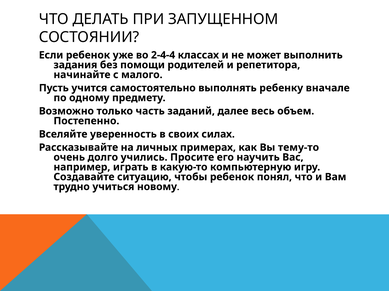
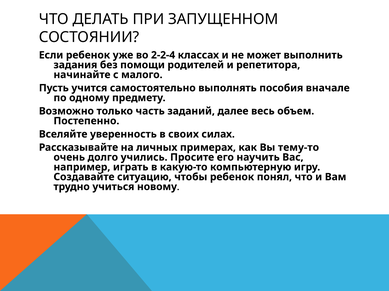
2-4-4: 2-4-4 -> 2-2-4
ребенку: ребенку -> пособия
